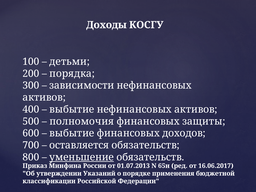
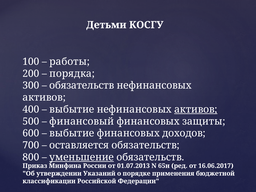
Доходы: Доходы -> Детьми
детьми: детьми -> работы
зависимости at (82, 85): зависимости -> обязательств
активов at (196, 109) underline: none -> present
полномочия: полномочия -> финансовый
